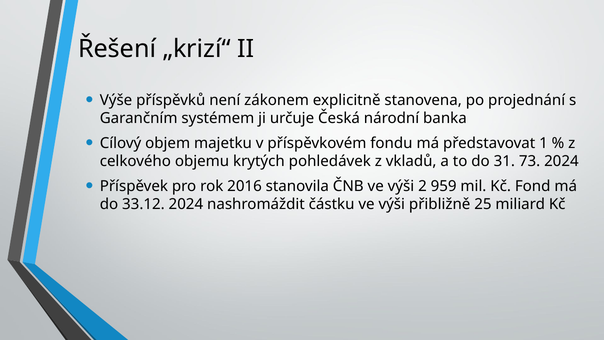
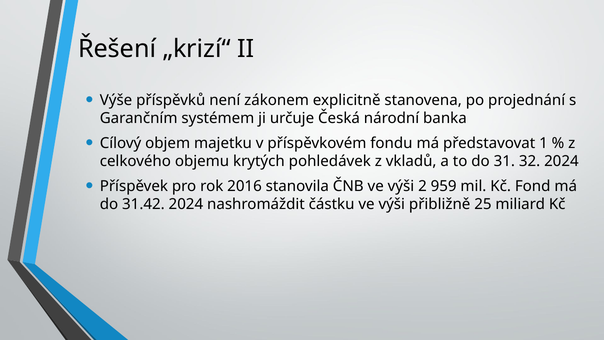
73: 73 -> 32
33.12: 33.12 -> 31.42
